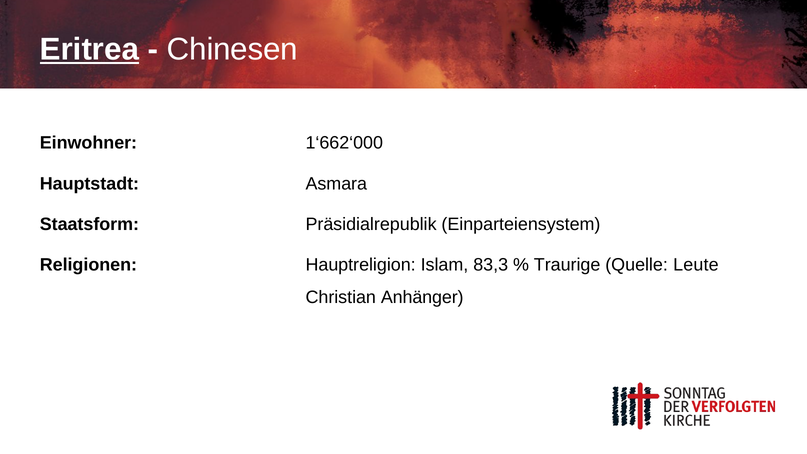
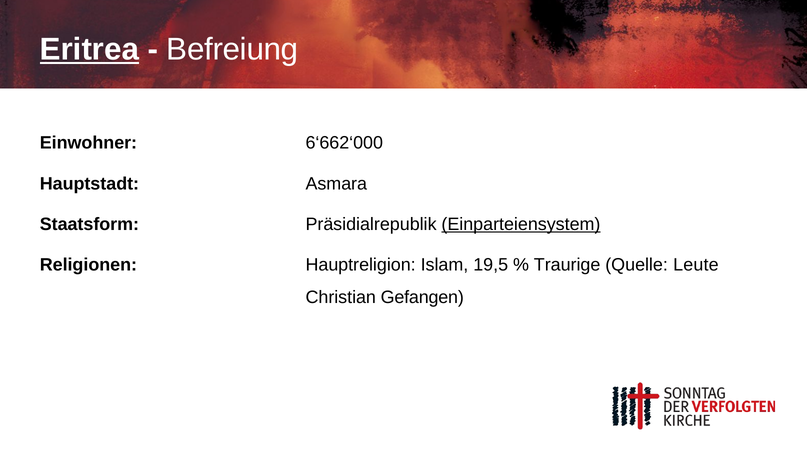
Chinesen: Chinesen -> Befreiung
1‘662‘000: 1‘662‘000 -> 6‘662‘000
Einparteiensystem underline: none -> present
83,3: 83,3 -> 19,5
Anhänger: Anhänger -> Gefangen
